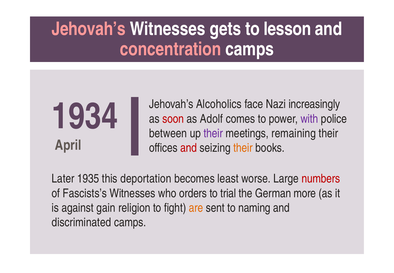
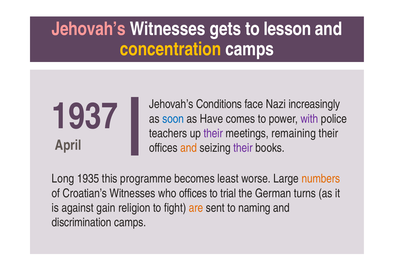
concentration colour: pink -> yellow
Alcoholics: Alcoholics -> Conditions
1934: 1934 -> 1937
soon colour: red -> blue
Adolf: Adolf -> Have
between: between -> teachers
and at (189, 148) colour: red -> orange
their at (243, 148) colour: orange -> purple
Later: Later -> Long
deportation: deportation -> programme
numbers colour: red -> orange
Fascists’s: Fascists’s -> Croatian’s
who orders: orders -> offices
more: more -> turns
discriminated: discriminated -> discrimination
